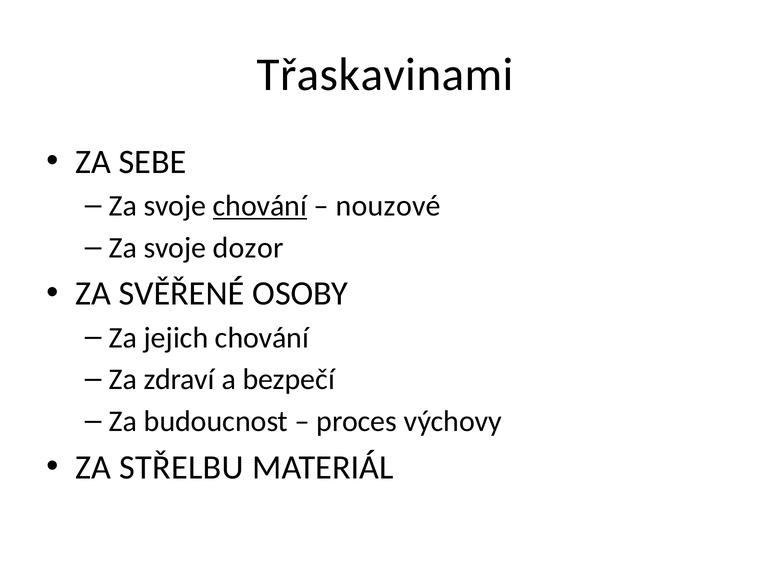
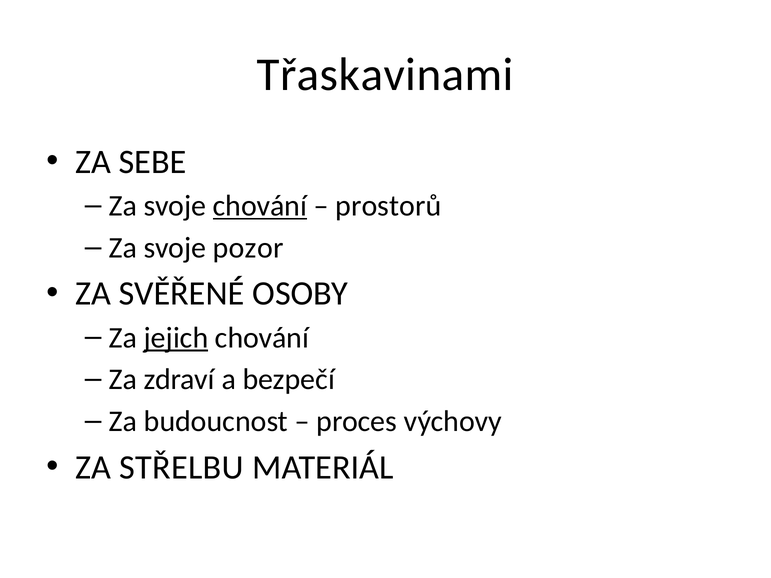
nouzové: nouzové -> prostorů
dozor: dozor -> pozor
jejich underline: none -> present
